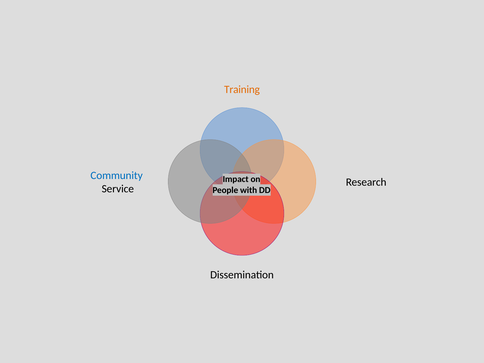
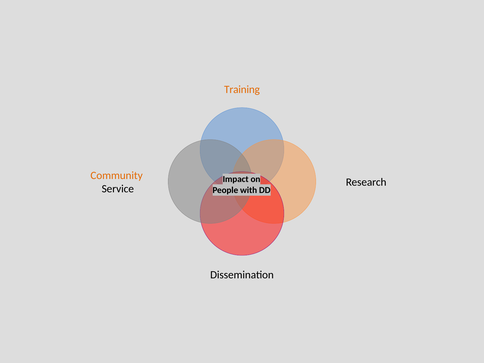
Community colour: blue -> orange
